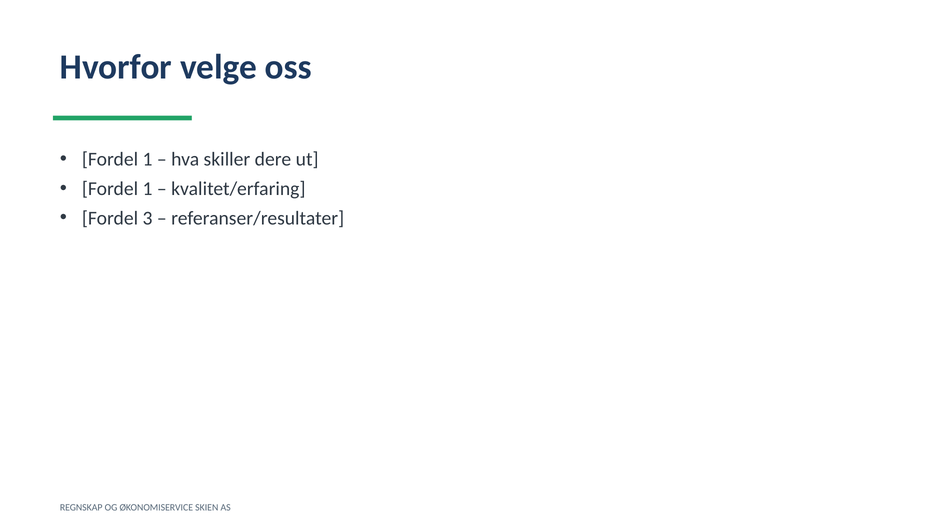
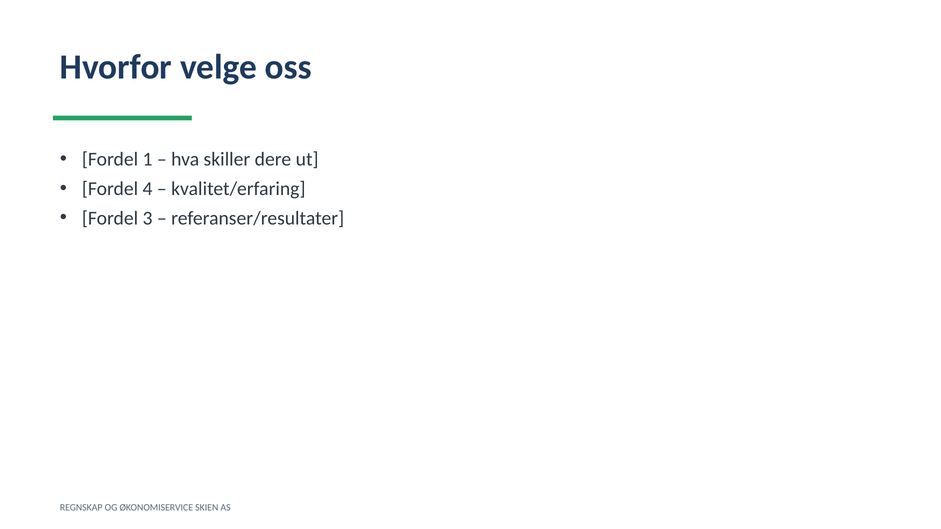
1 at (148, 189): 1 -> 4
